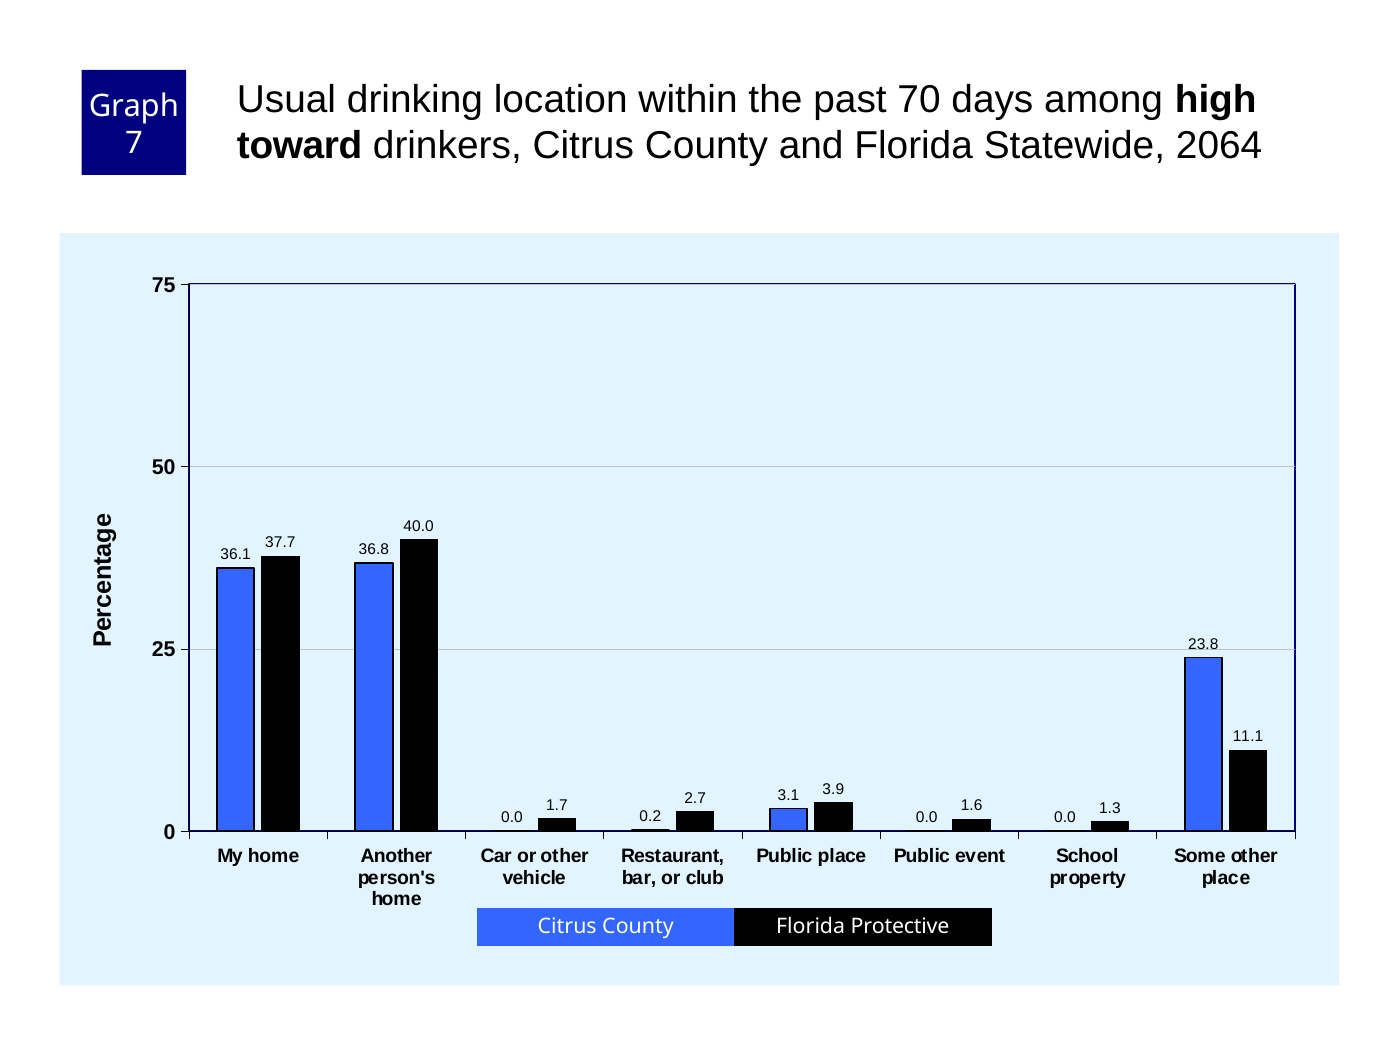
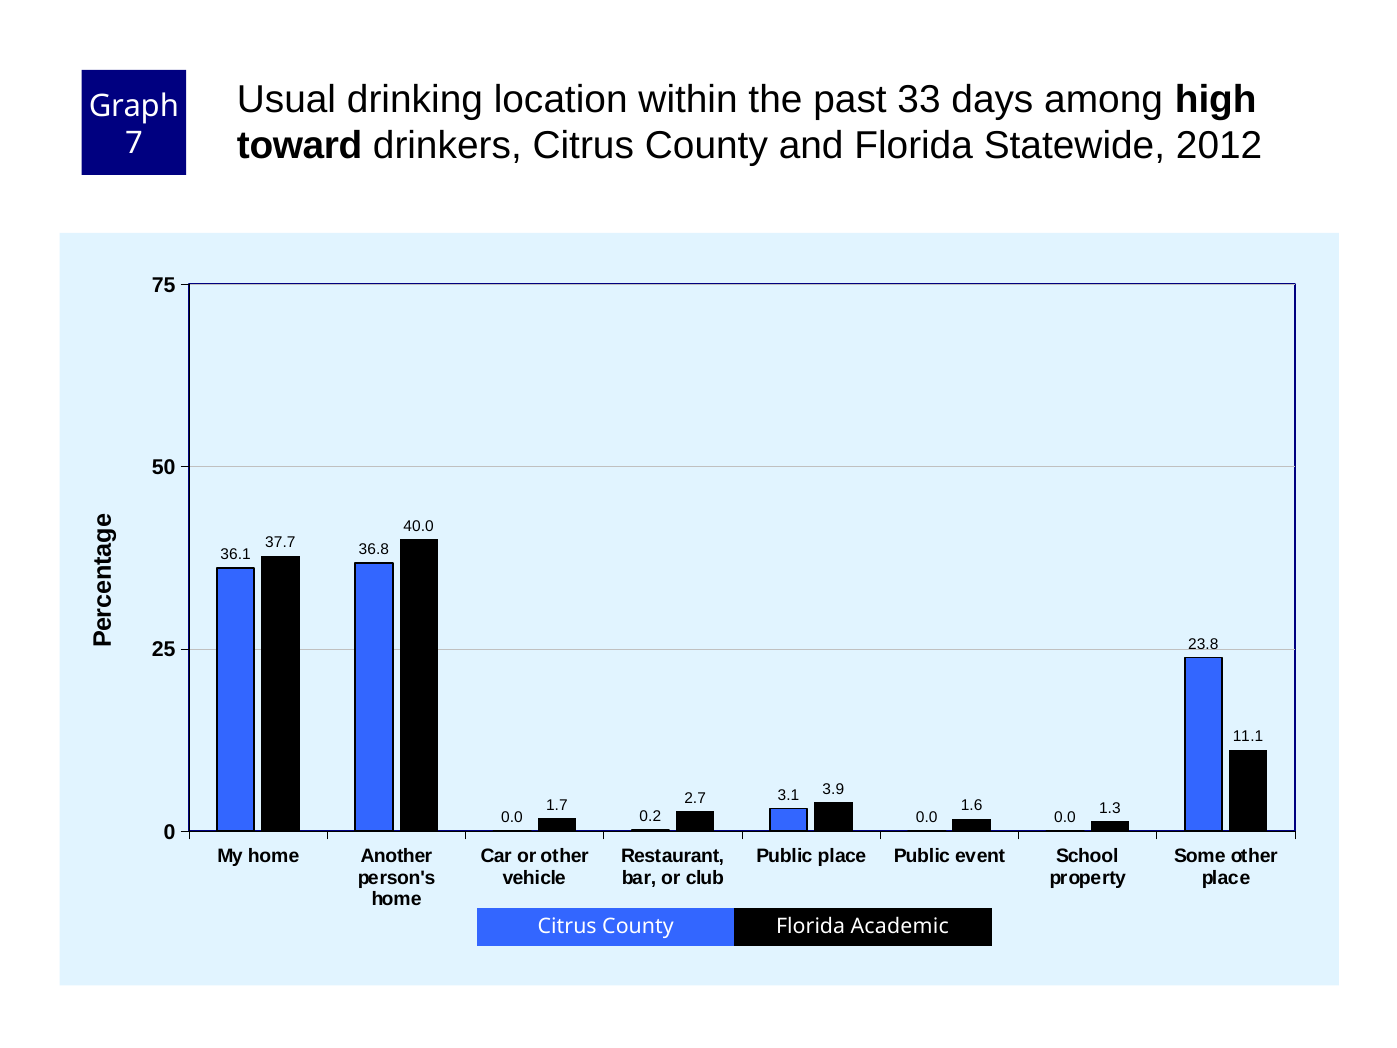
70: 70 -> 33
2064: 2064 -> 2012
Protective: Protective -> Academic
